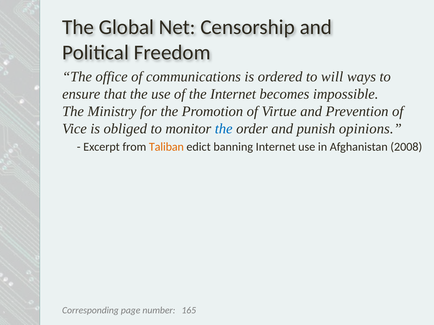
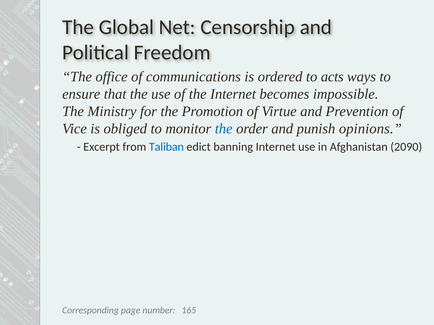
will: will -> acts
Taliban colour: orange -> blue
2008: 2008 -> 2090
